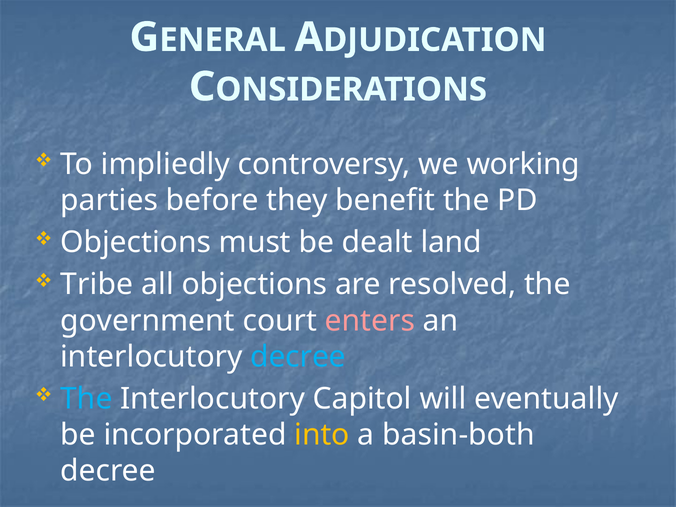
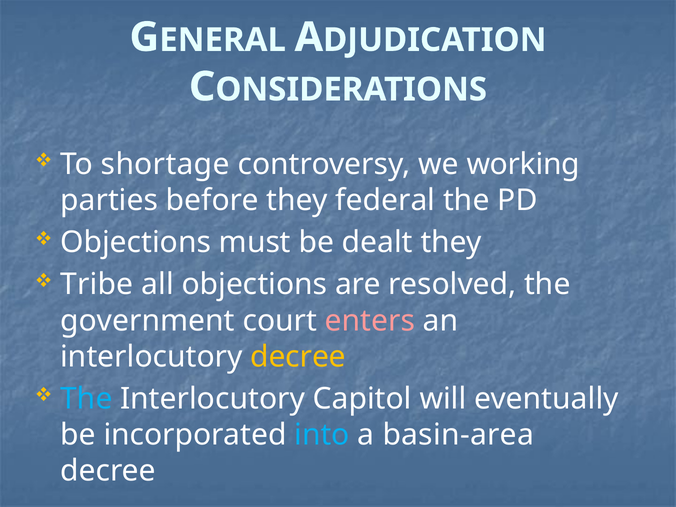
impliedly: impliedly -> shortage
benefit: benefit -> federal
dealt land: land -> they
decree at (298, 357) colour: light blue -> yellow
into colour: yellow -> light blue
basin-both: basin-both -> basin-area
